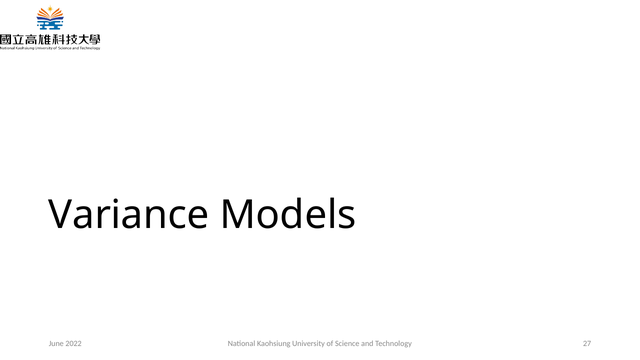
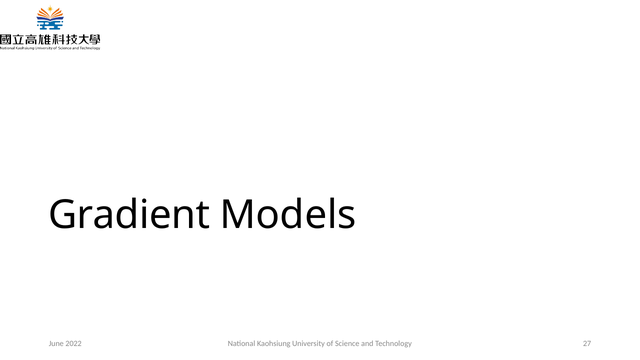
Variance: Variance -> Gradient
